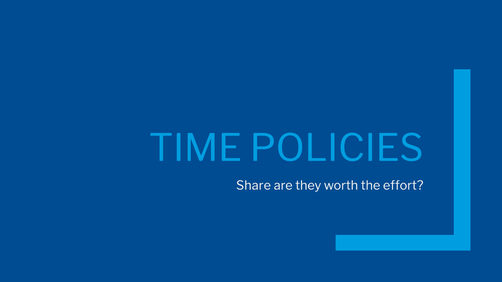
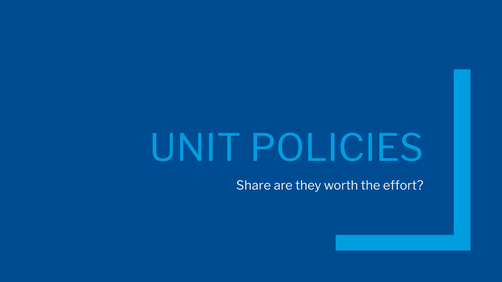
TIME: TIME -> UNIT
